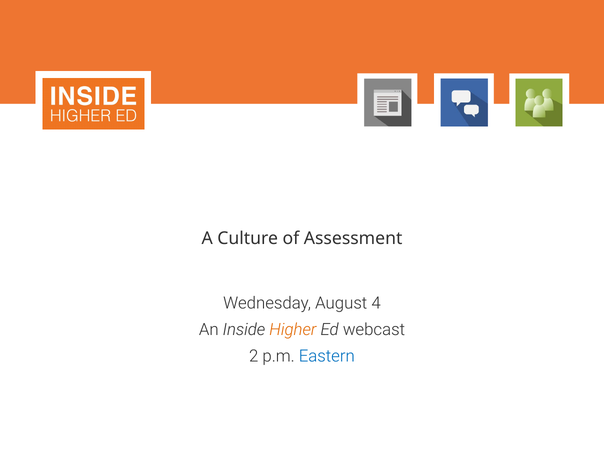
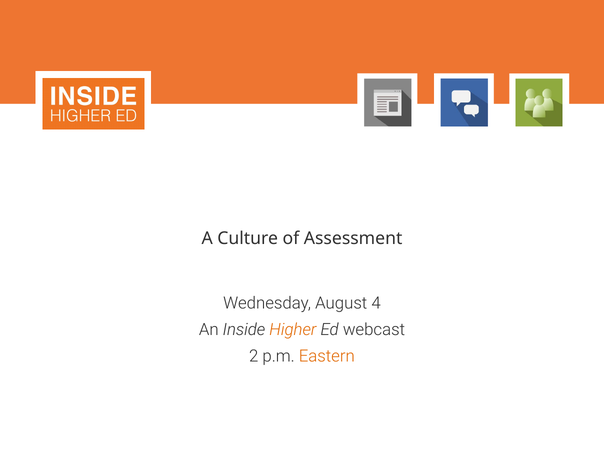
Eastern colour: blue -> orange
